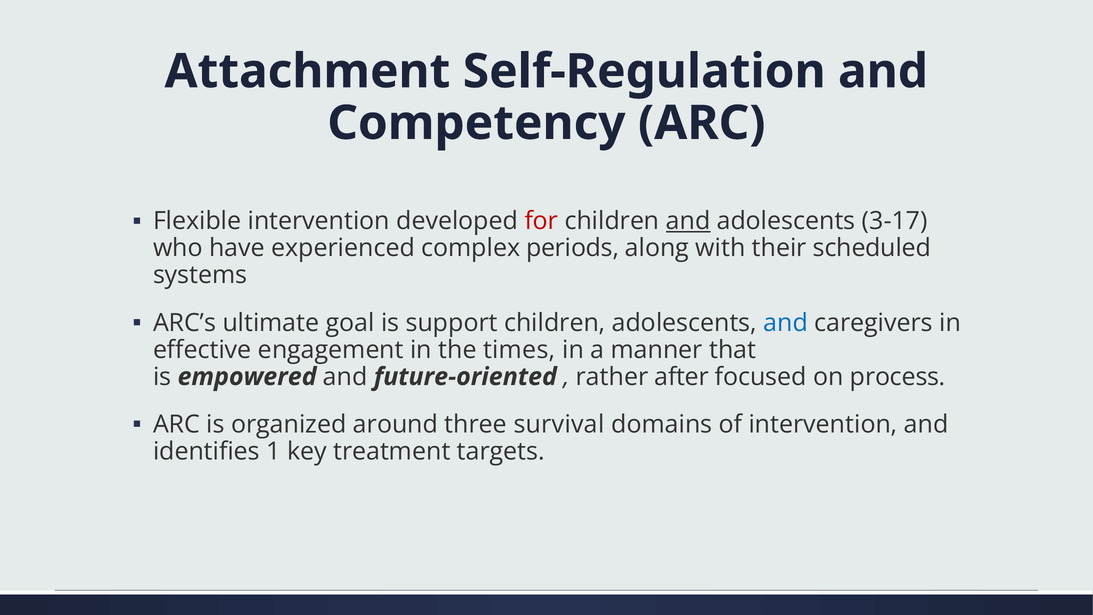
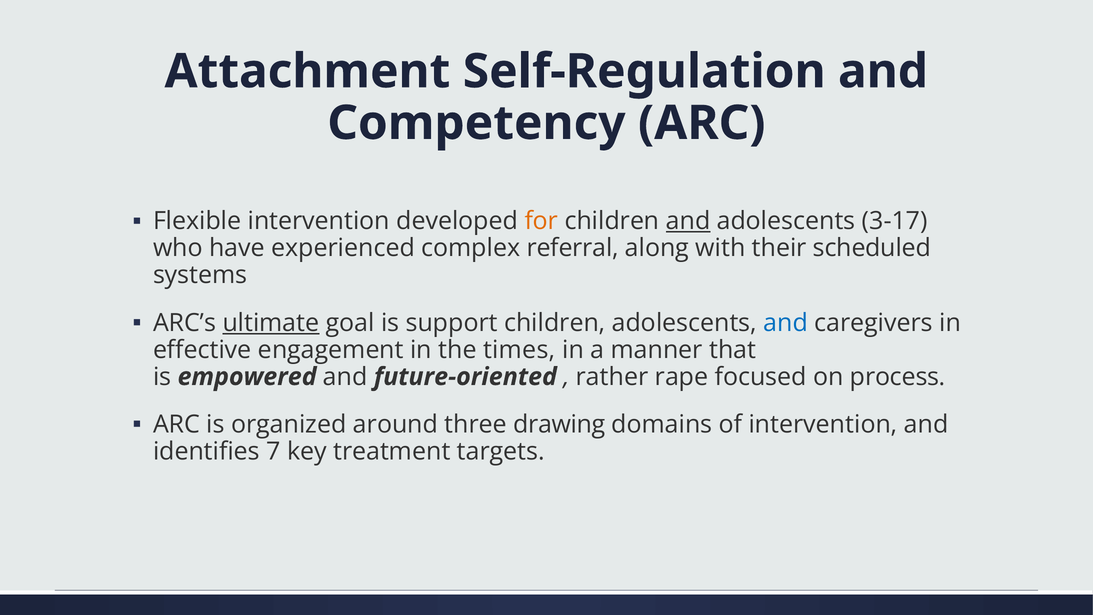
for colour: red -> orange
periods: periods -> referral
ultimate underline: none -> present
after: after -> rape
survival: survival -> drawing
1: 1 -> 7
